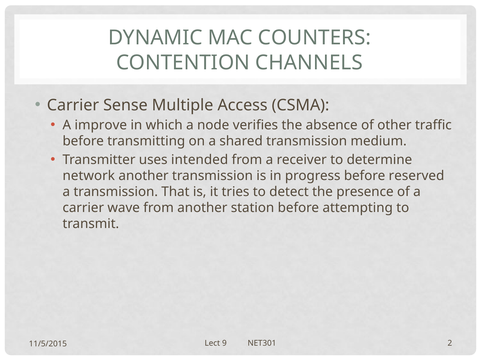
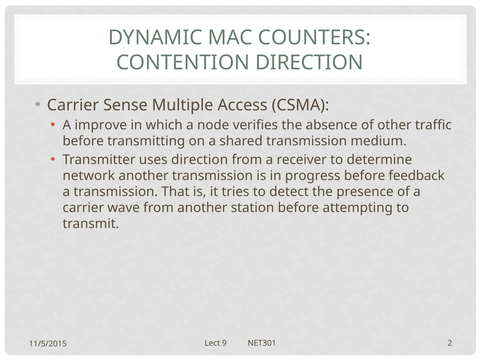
CONTENTION CHANNELS: CHANNELS -> DIRECTION
uses intended: intended -> direction
reserved: reserved -> feedback
